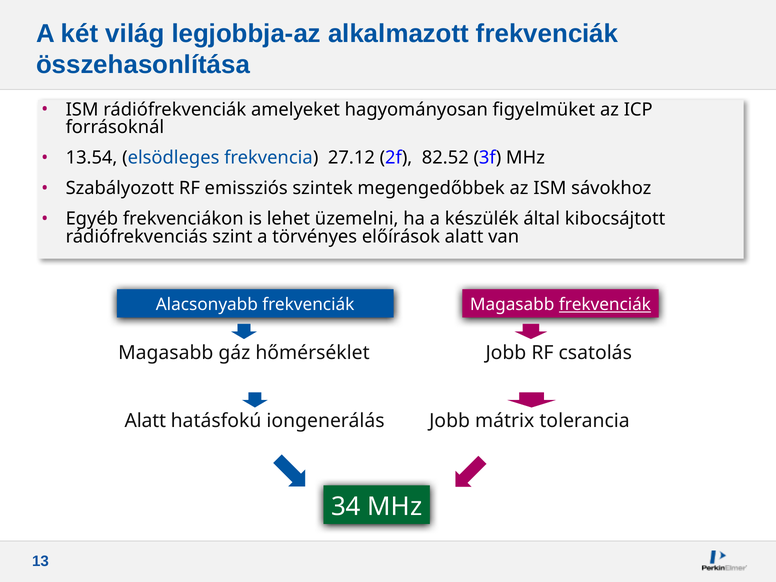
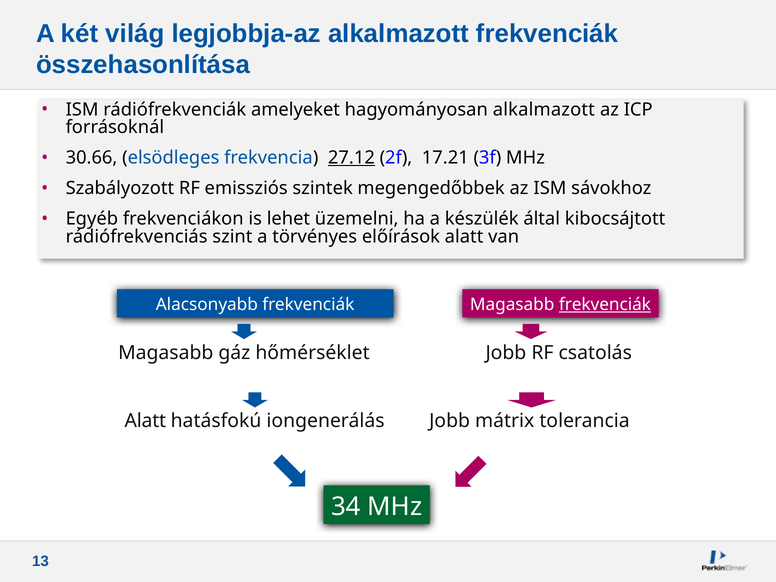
hagyományosan figyelmüket: figyelmüket -> alkalmazott
13.54: 13.54 -> 30.66
27.12 underline: none -> present
82.52: 82.52 -> 17.21
